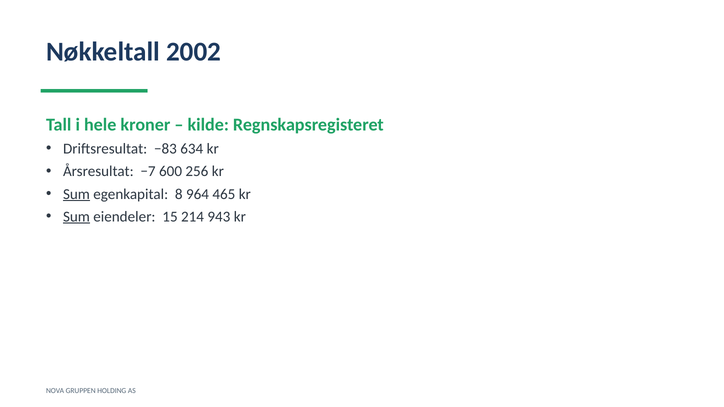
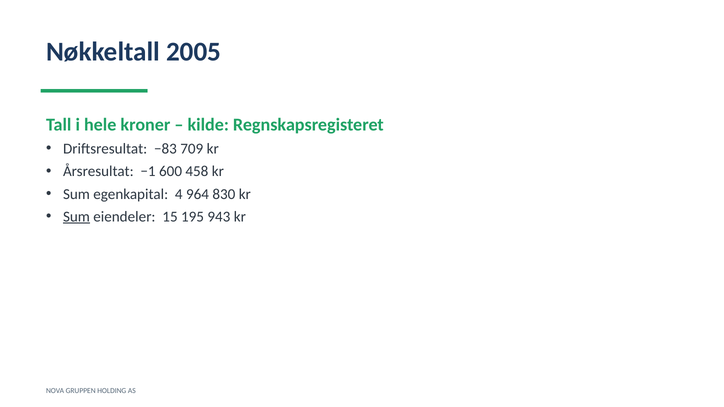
2002: 2002 -> 2005
634: 634 -> 709
−7: −7 -> −1
256: 256 -> 458
Sum at (76, 194) underline: present -> none
8: 8 -> 4
465: 465 -> 830
214: 214 -> 195
